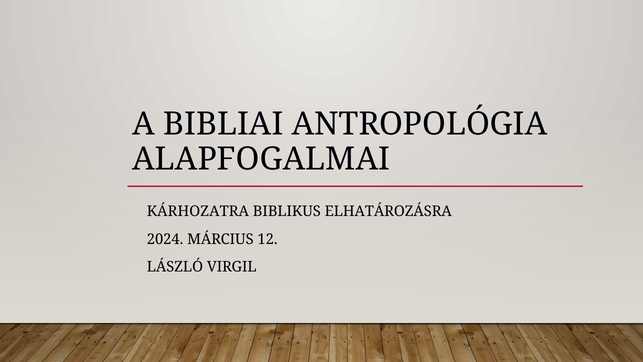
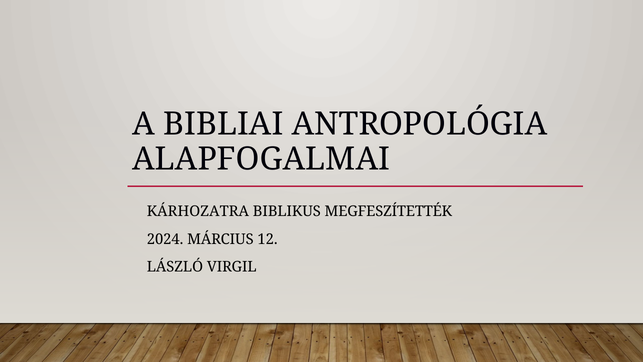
ELHATÁROZÁSRA: ELHATÁROZÁSRA -> MEGFESZÍTETTÉK
